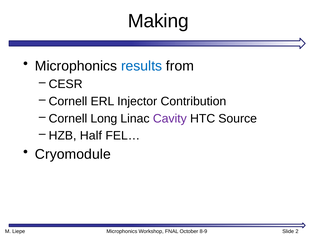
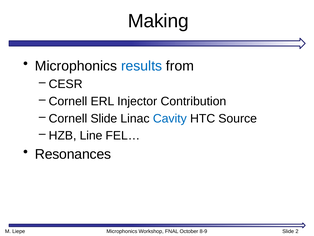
Cornell Long: Long -> Slide
Cavity colour: purple -> blue
Half: Half -> Line
Cryomodule: Cryomodule -> Resonances
